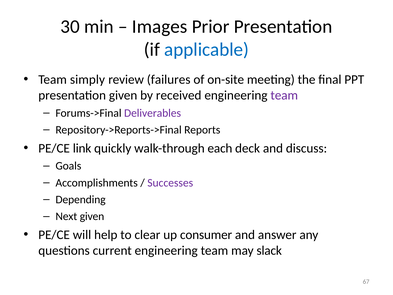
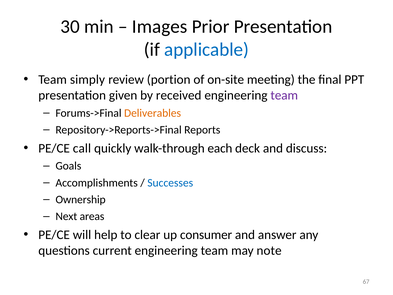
failures: failures -> portion
Deliverables colour: purple -> orange
link: link -> call
Successes colour: purple -> blue
Depending: Depending -> Ownership
Next given: given -> areas
slack: slack -> note
